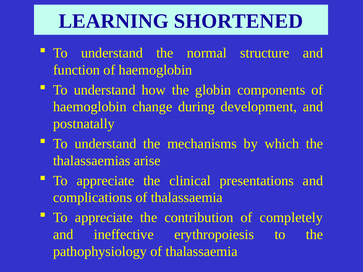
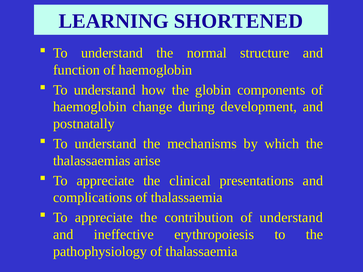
of completely: completely -> understand
